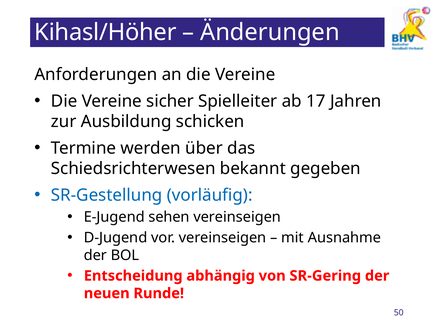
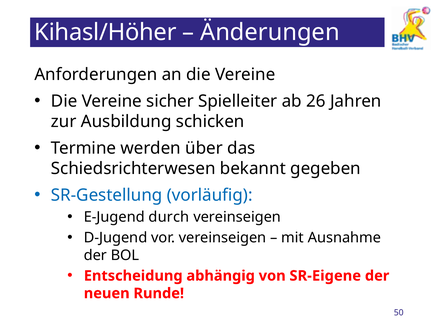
17: 17 -> 26
sehen: sehen -> durch
SR-Gering: SR-Gering -> SR-Eigene
